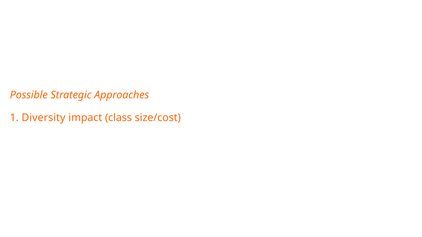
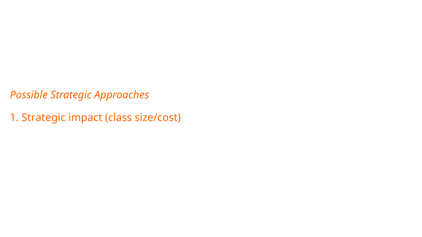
1 Diversity: Diversity -> Strategic
